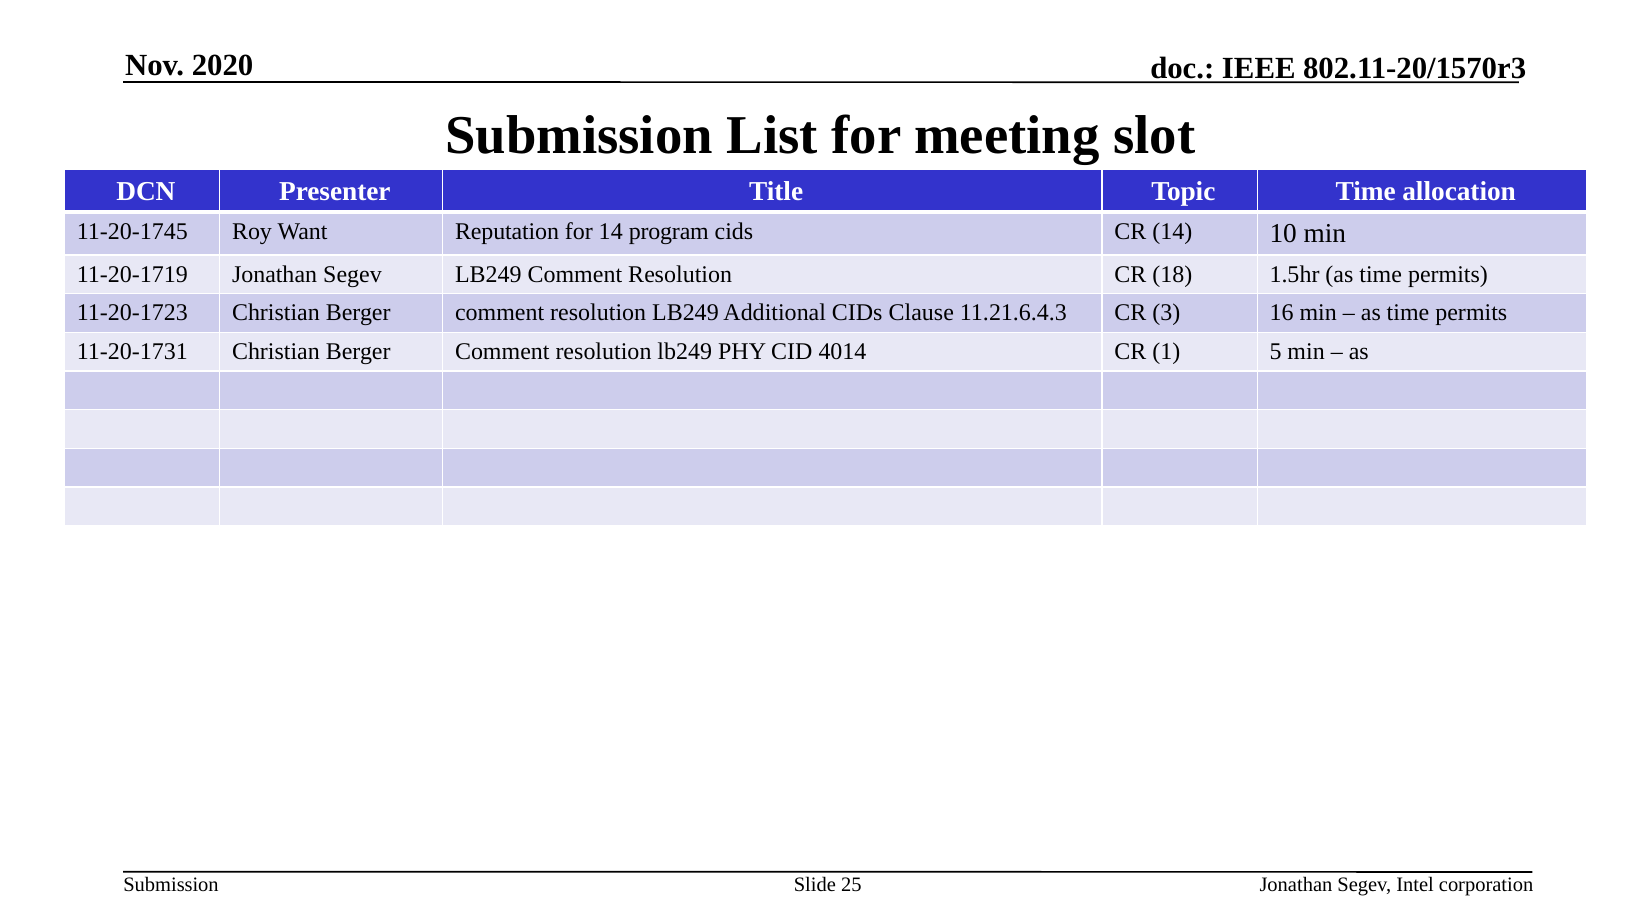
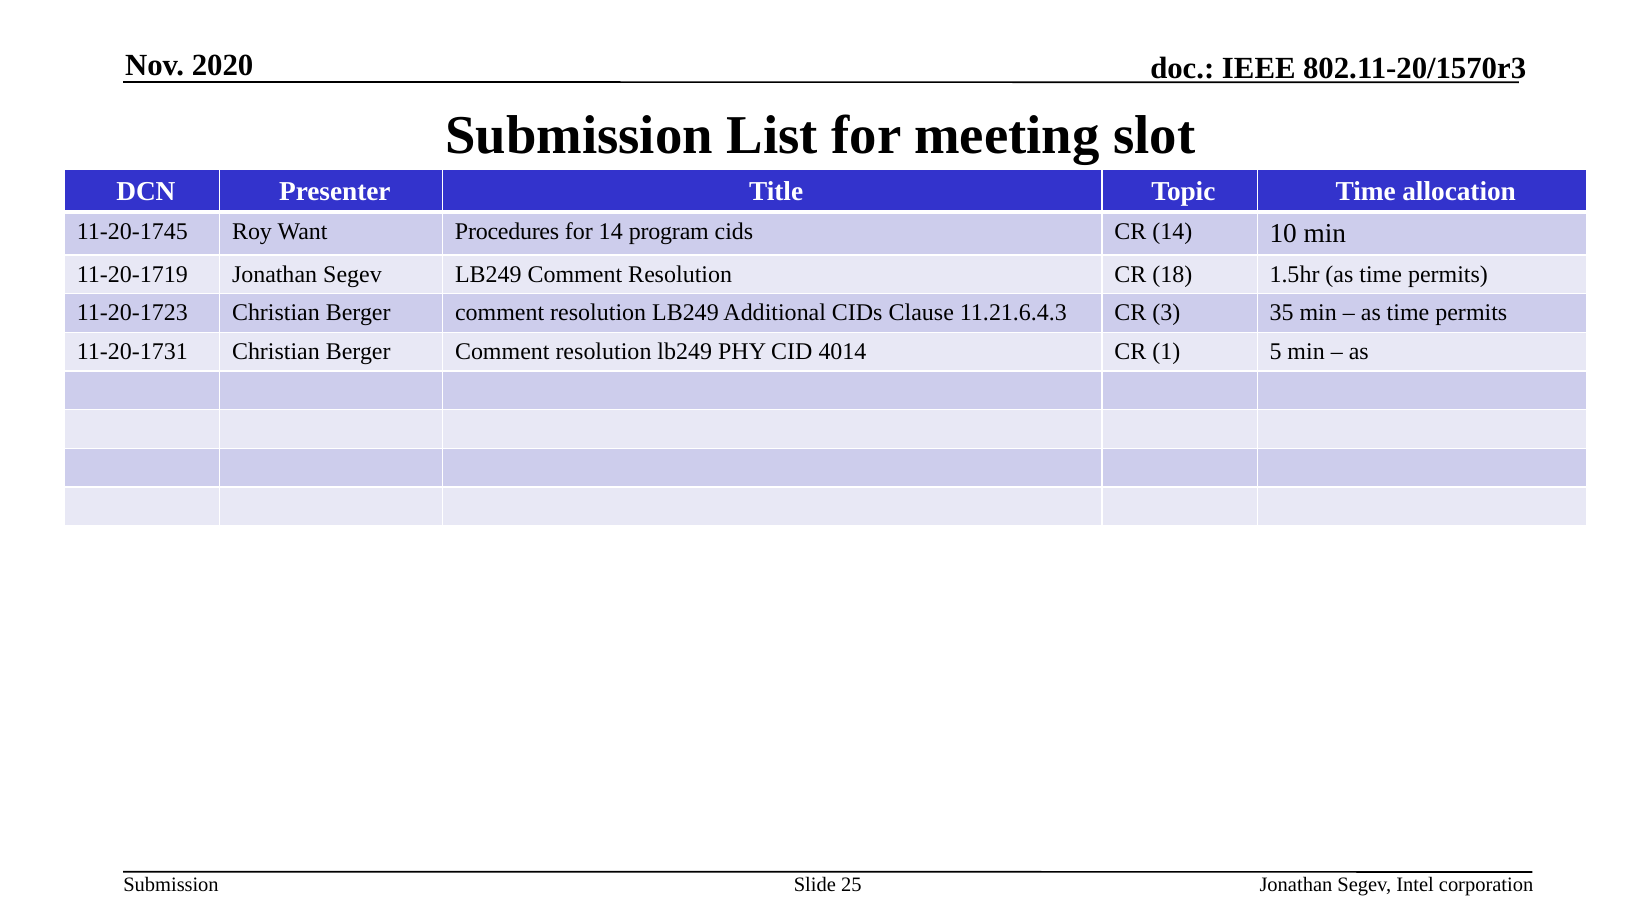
Reputation: Reputation -> Procedures
16: 16 -> 35
